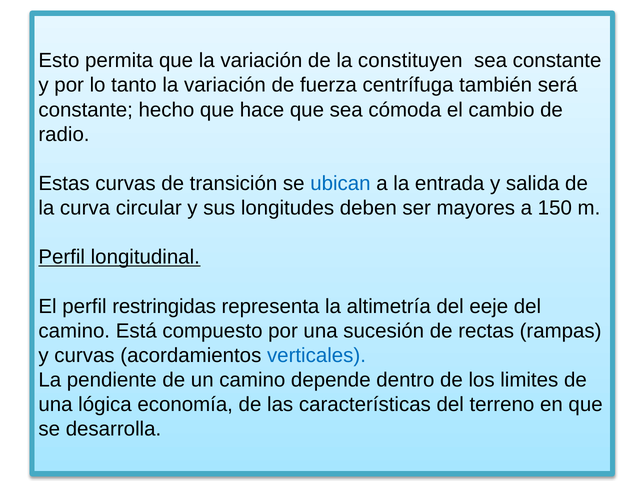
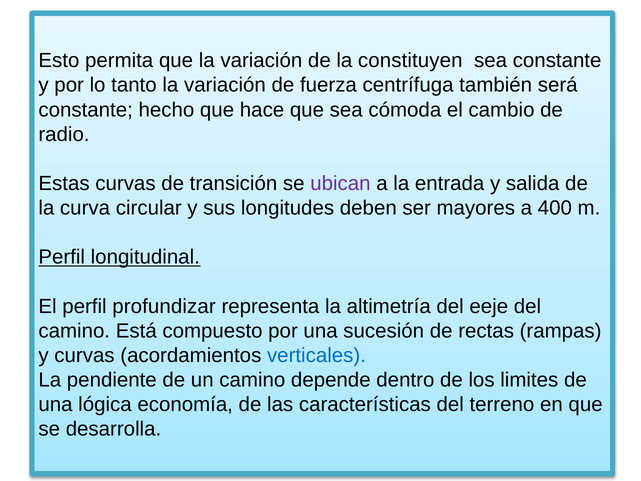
ubican colour: blue -> purple
150: 150 -> 400
restringidas: restringidas -> profundizar
